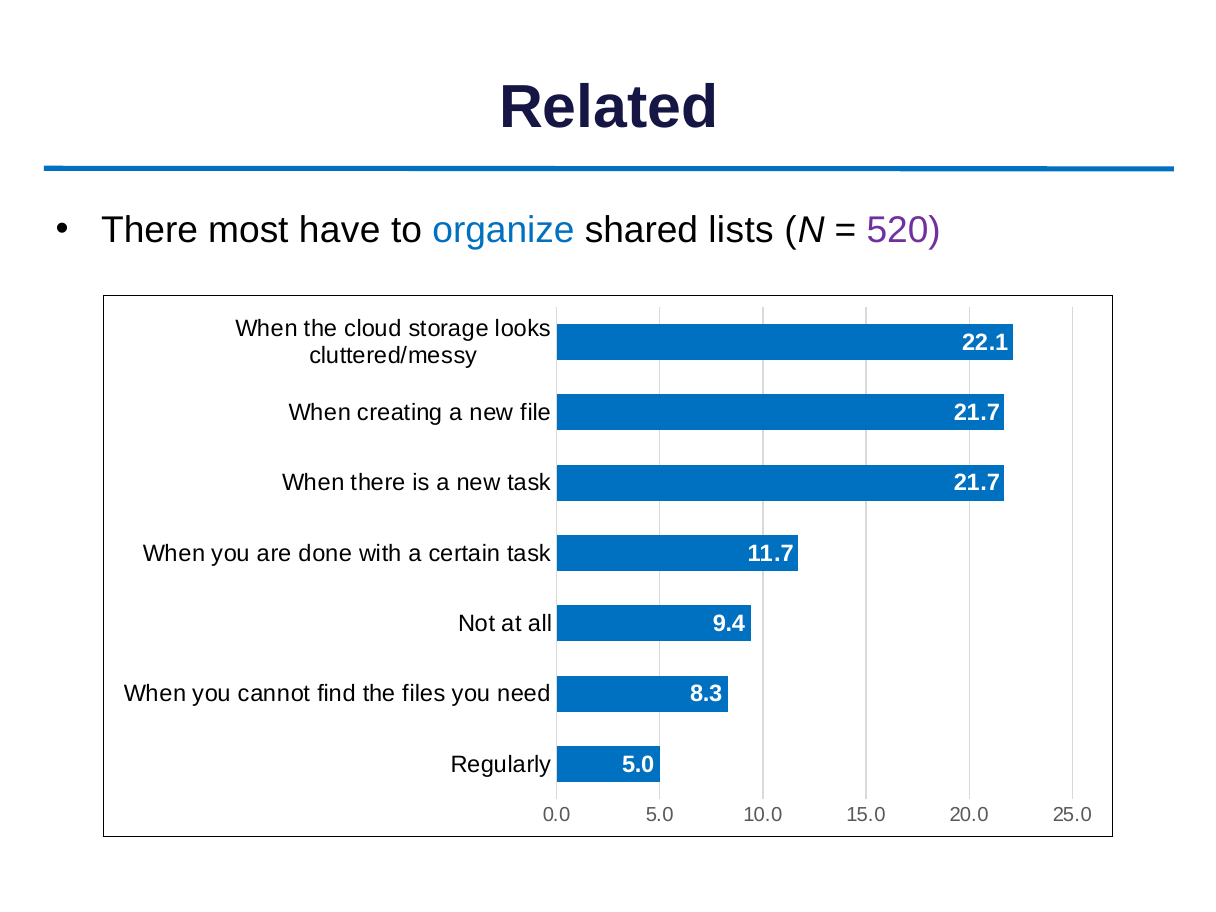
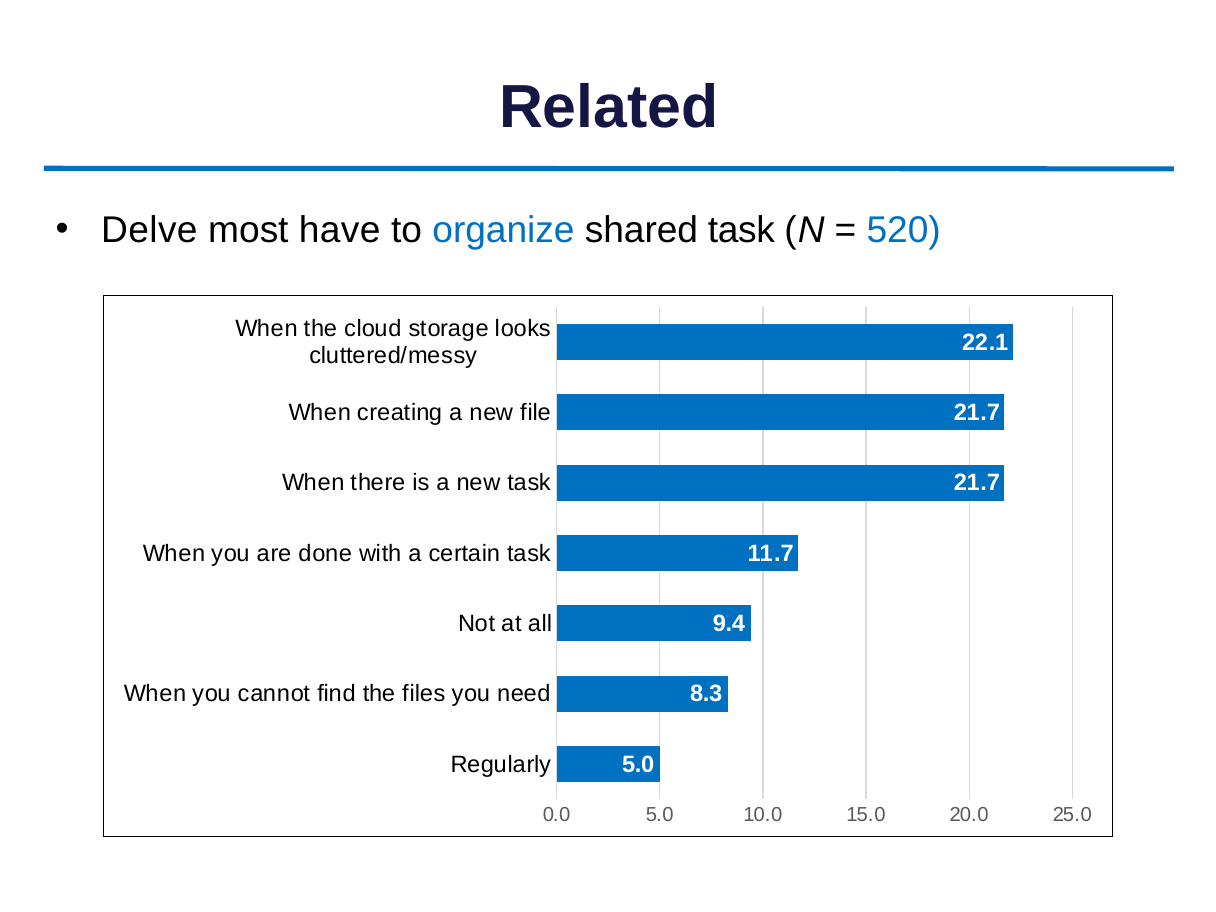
There at (150, 230): There -> Delve
shared lists: lists -> task
520 colour: purple -> blue
